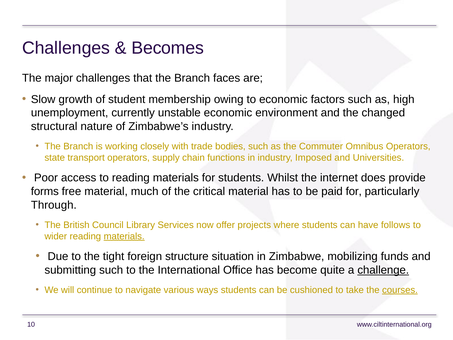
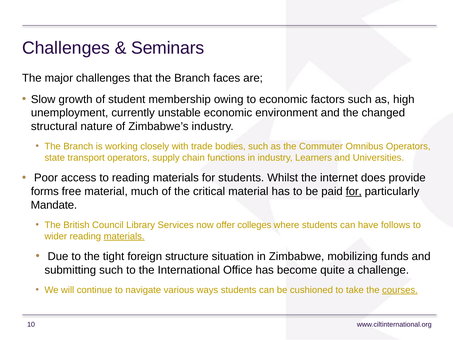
Becomes: Becomes -> Seminars
Imposed: Imposed -> Learners
for at (354, 191) underline: none -> present
Through: Through -> Mandate
projects: projects -> colleges
challenge underline: present -> none
